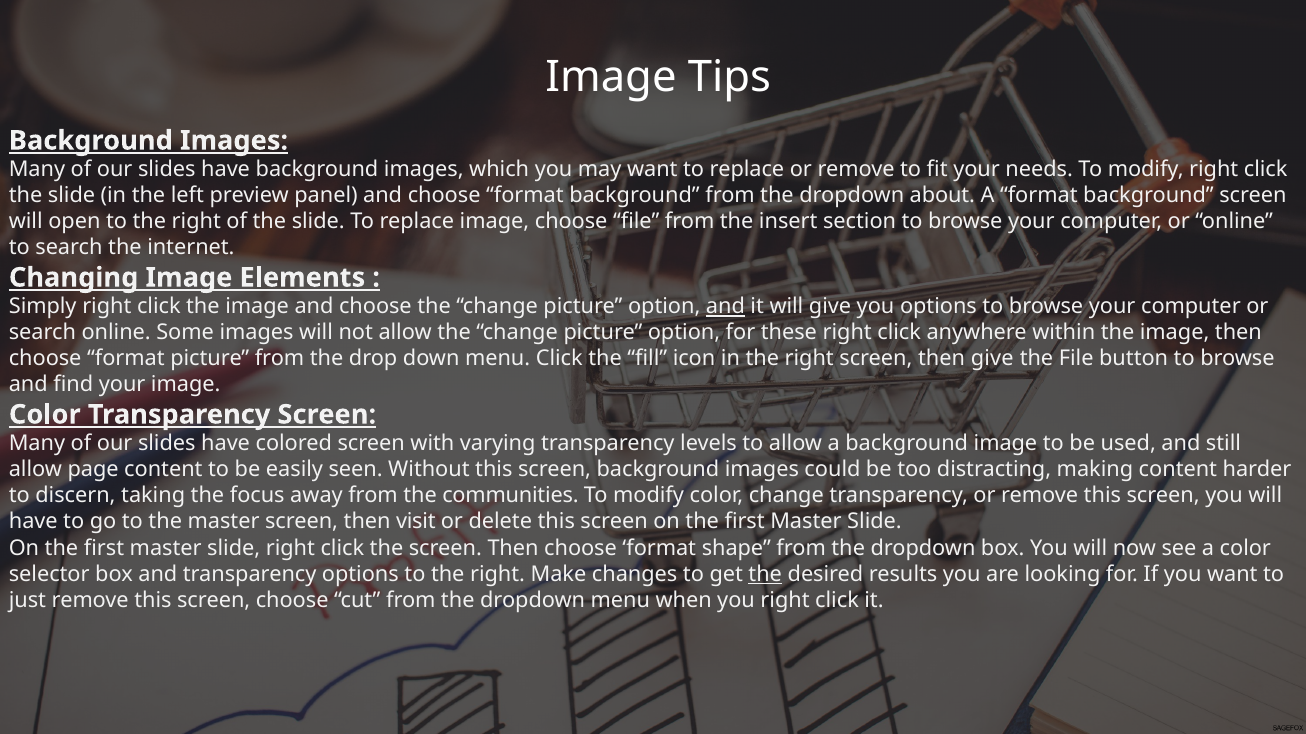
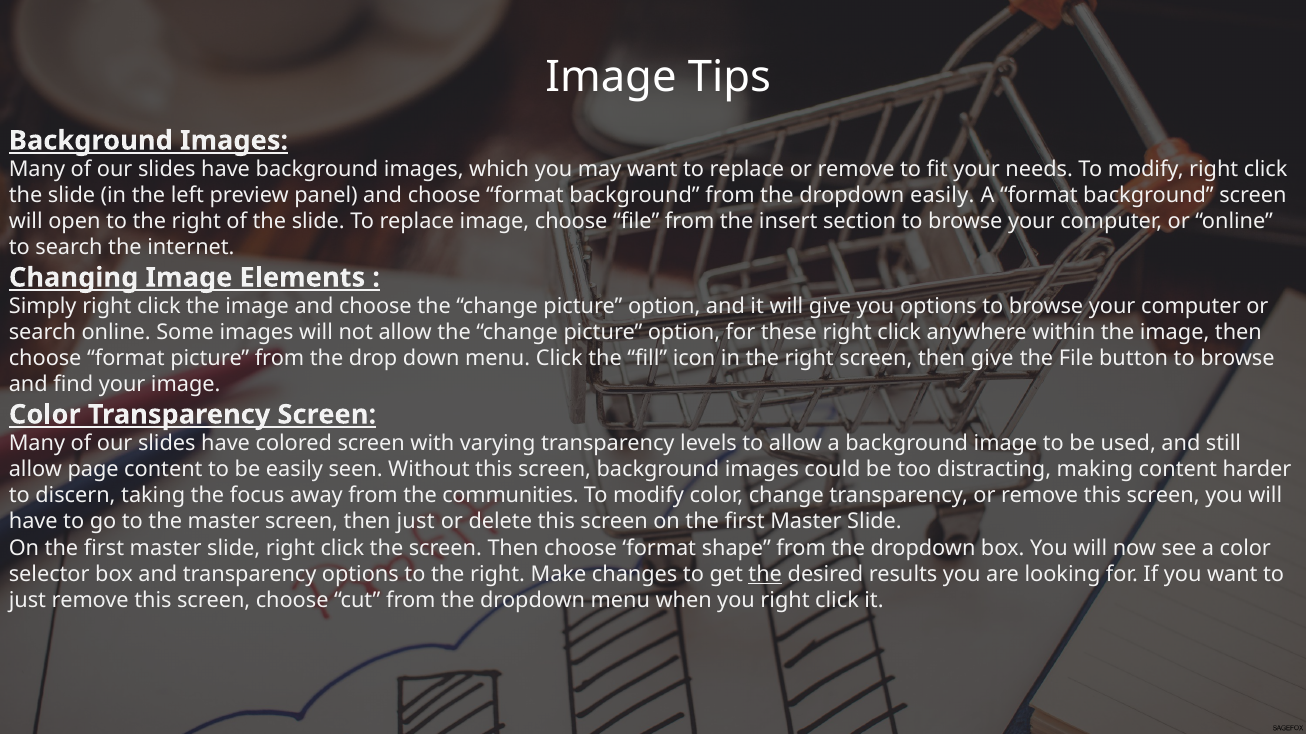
dropdown about: about -> easily
and at (725, 307) underline: present -> none
then visit: visit -> just
